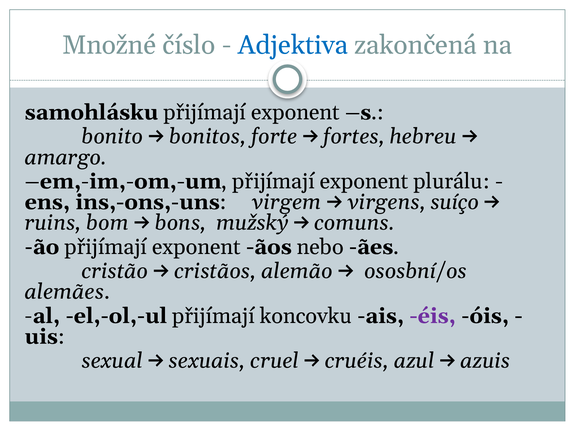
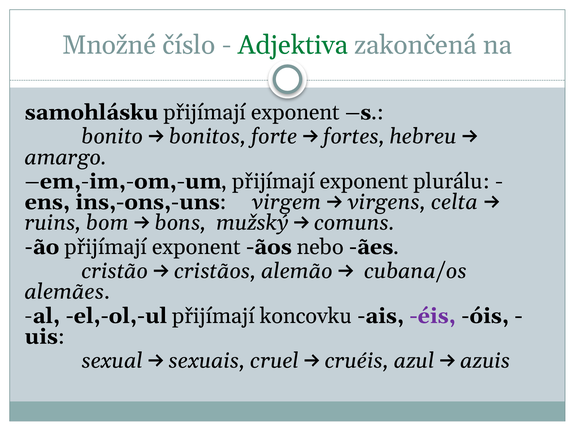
Adjektiva colour: blue -> green
suíço: suíço -> celta
ososbní/os: ososbní/os -> cubana/os
